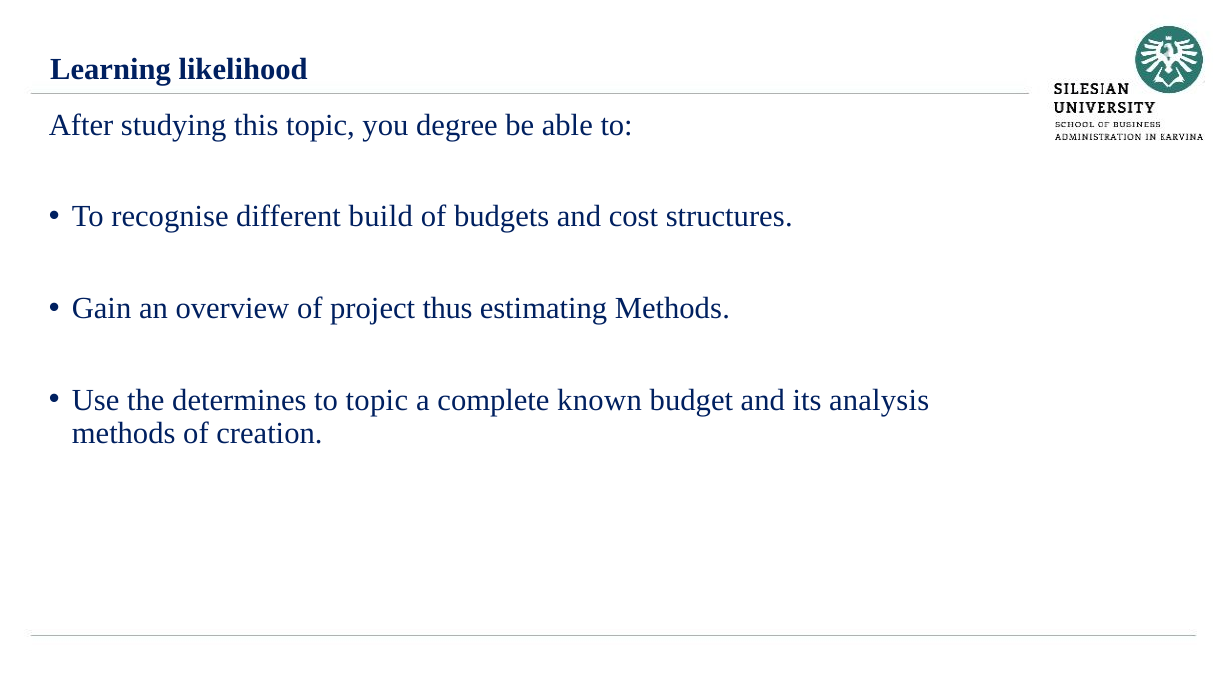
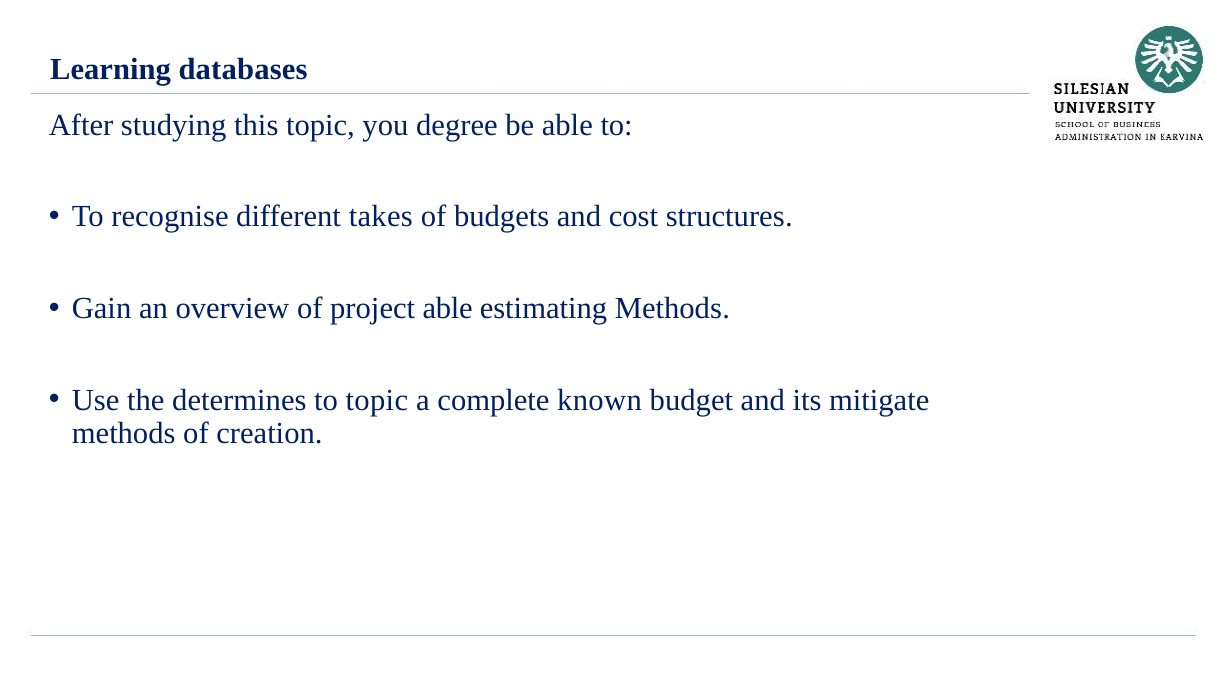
likelihood: likelihood -> databases
build: build -> takes
project thus: thus -> able
analysis: analysis -> mitigate
